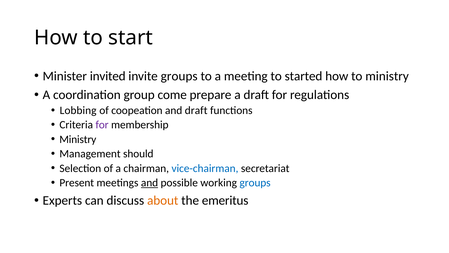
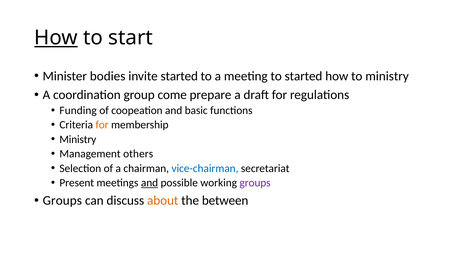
How at (56, 38) underline: none -> present
invited: invited -> bodies
invite groups: groups -> started
Lobbing: Lobbing -> Funding
and draft: draft -> basic
for at (102, 125) colour: purple -> orange
should: should -> others
groups at (255, 182) colour: blue -> purple
Experts at (62, 200): Experts -> Groups
emeritus: emeritus -> between
